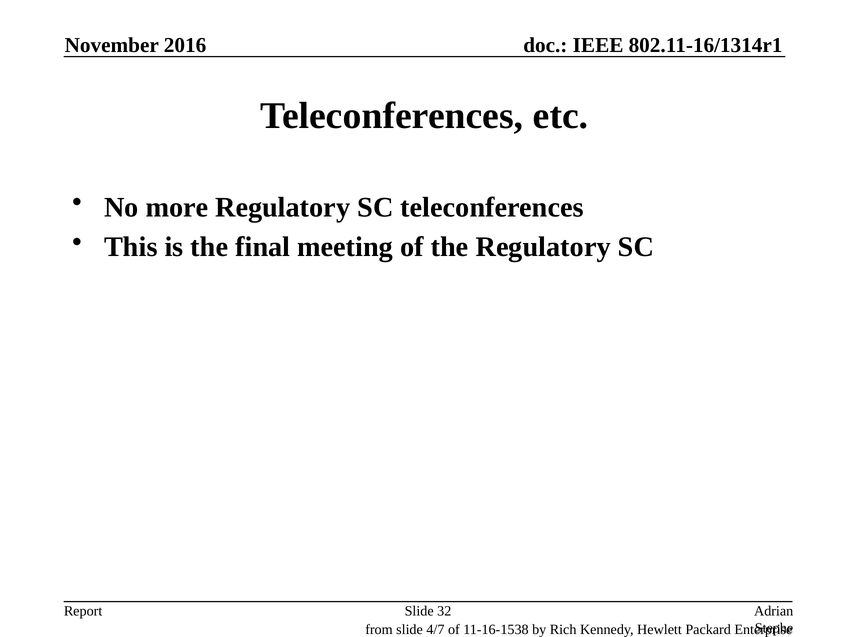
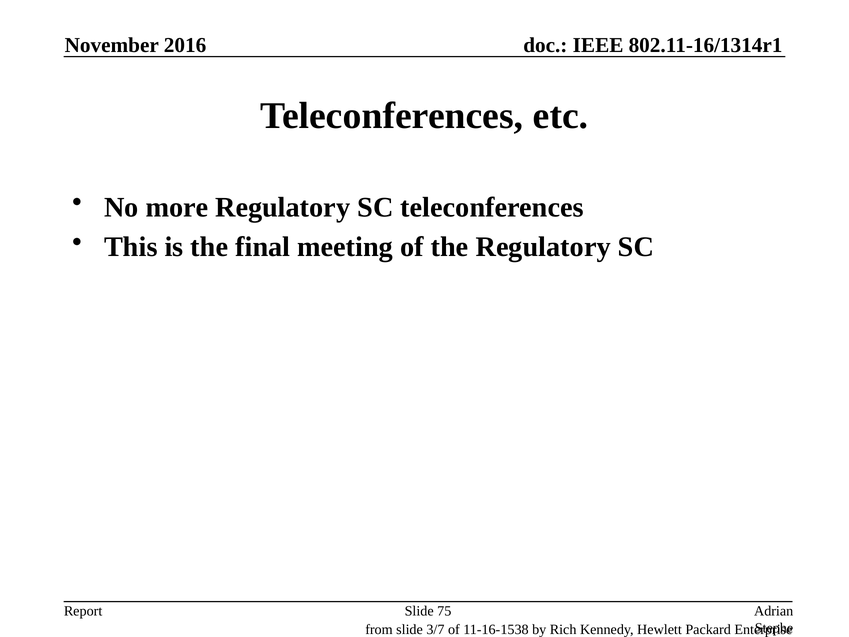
32: 32 -> 75
4/7: 4/7 -> 3/7
